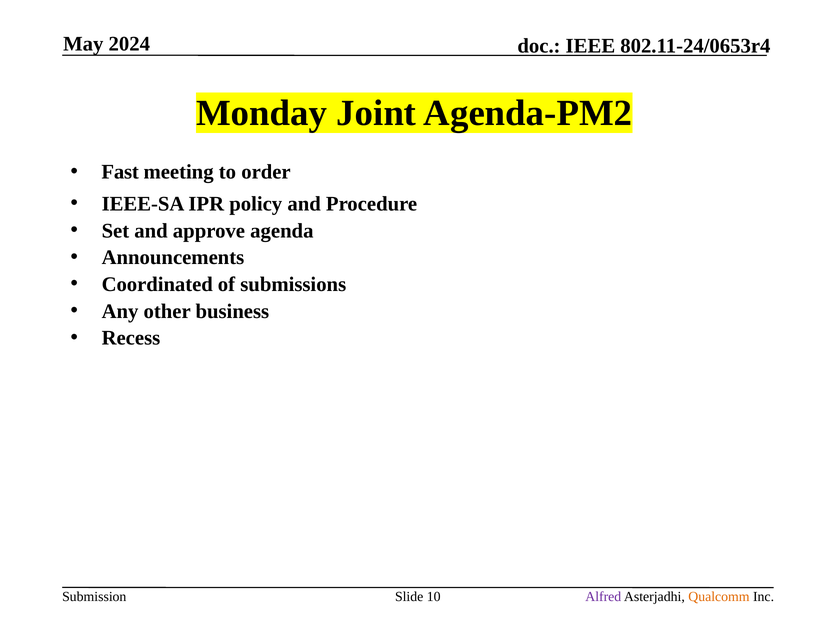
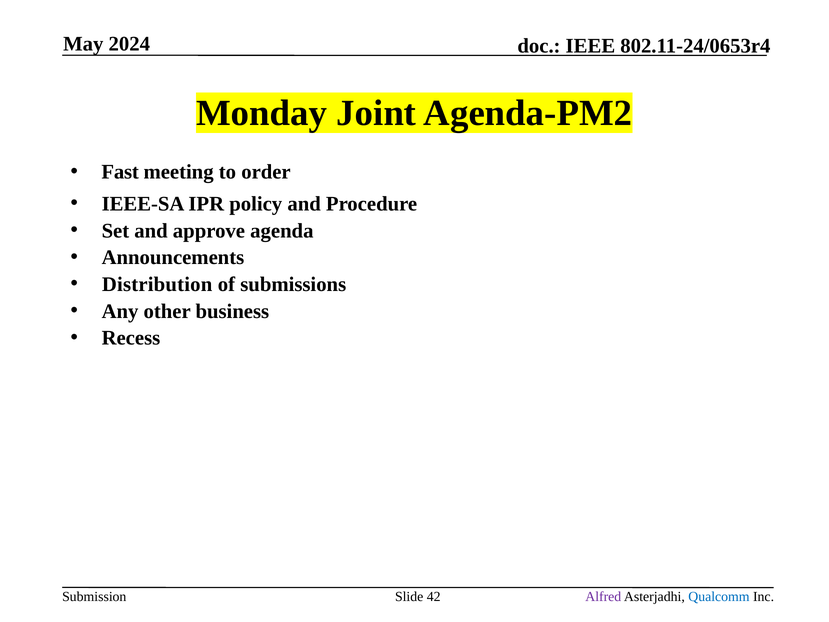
Coordinated: Coordinated -> Distribution
10: 10 -> 42
Qualcomm colour: orange -> blue
